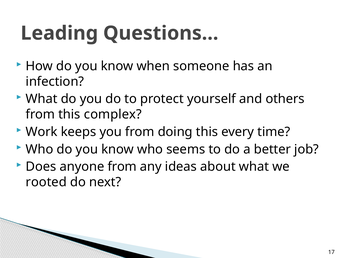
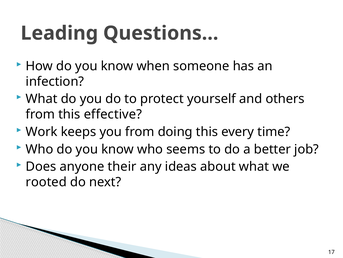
complex: complex -> effective
anyone from: from -> their
